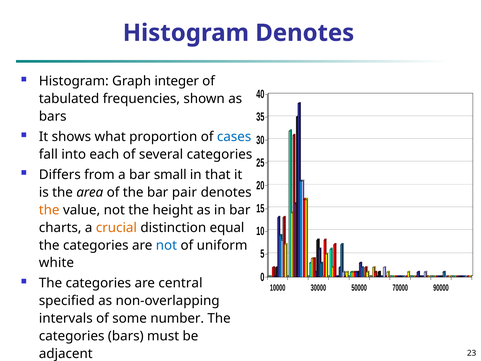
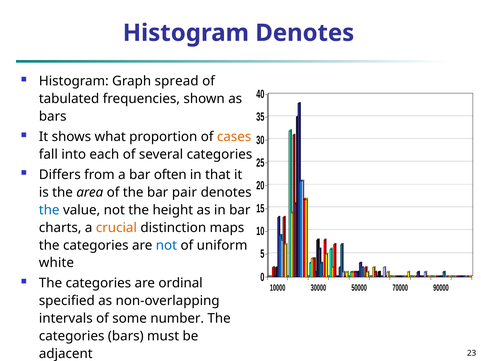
integer: integer -> spread
cases colour: blue -> orange
small: small -> often
the at (49, 210) colour: orange -> blue
equal: equal -> maps
central: central -> ordinal
